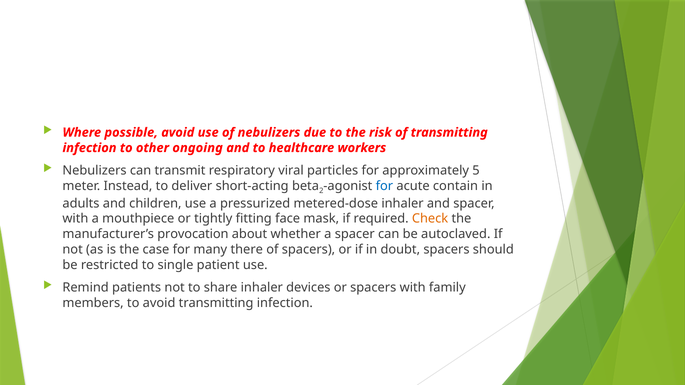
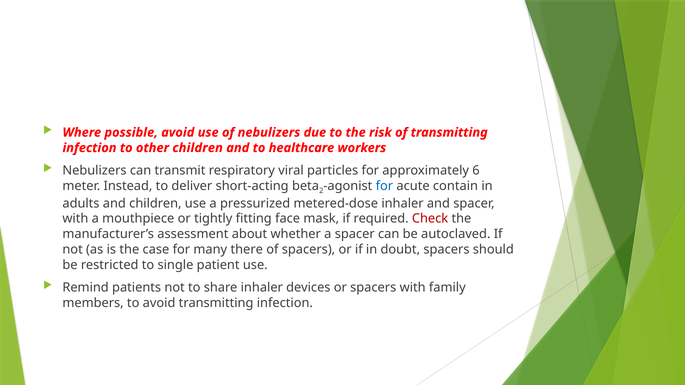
other ongoing: ongoing -> children
5: 5 -> 6
Check colour: orange -> red
provocation: provocation -> assessment
